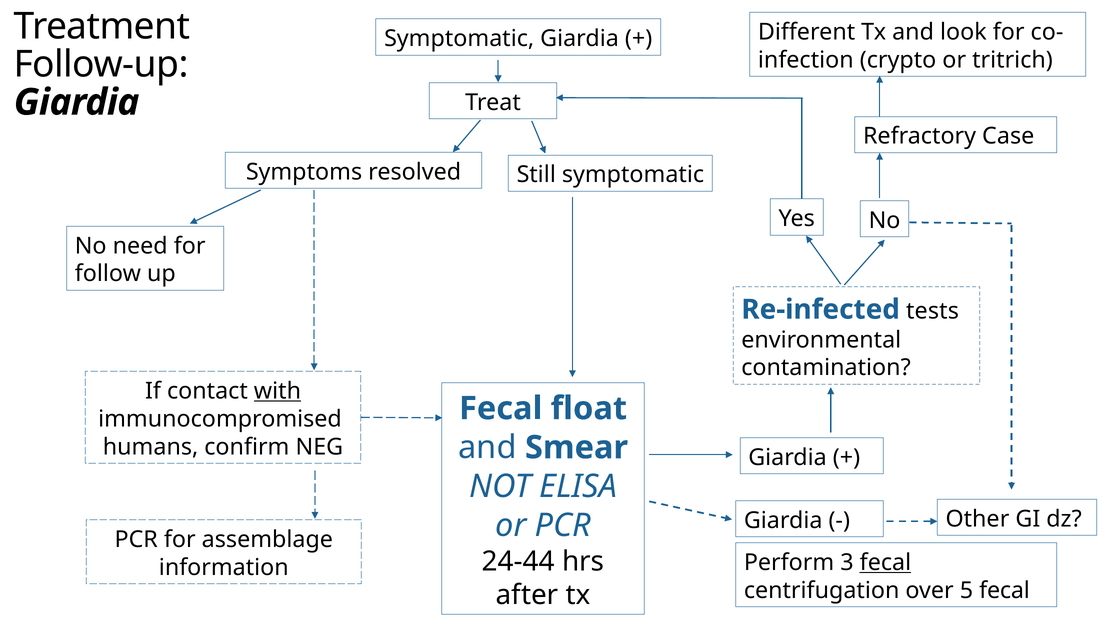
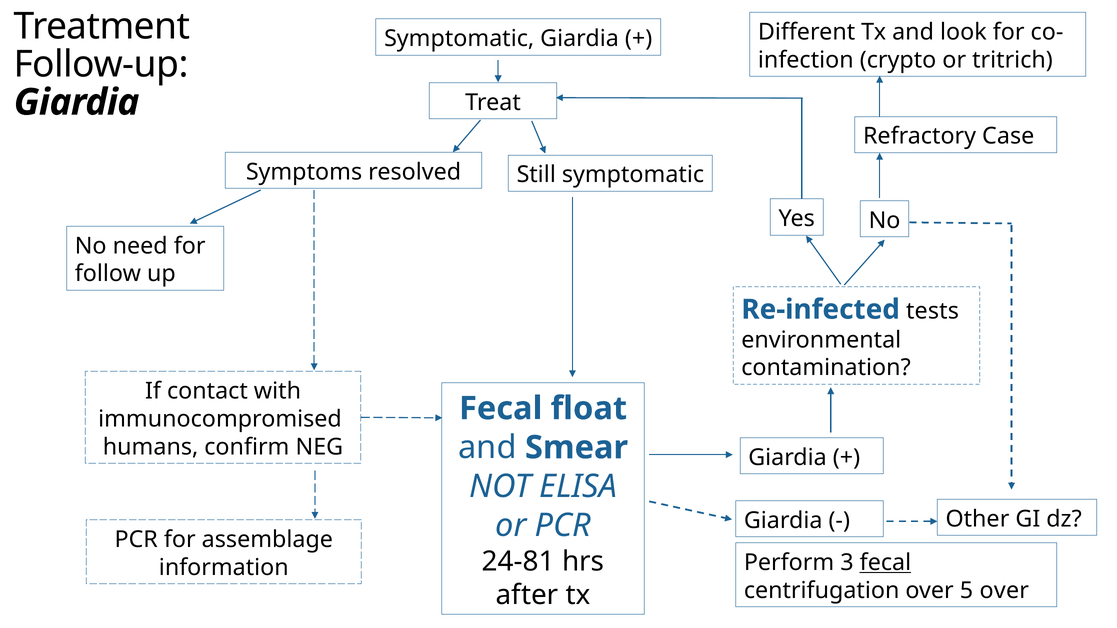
with underline: present -> none
24-44: 24-44 -> 24-81
5 fecal: fecal -> over
